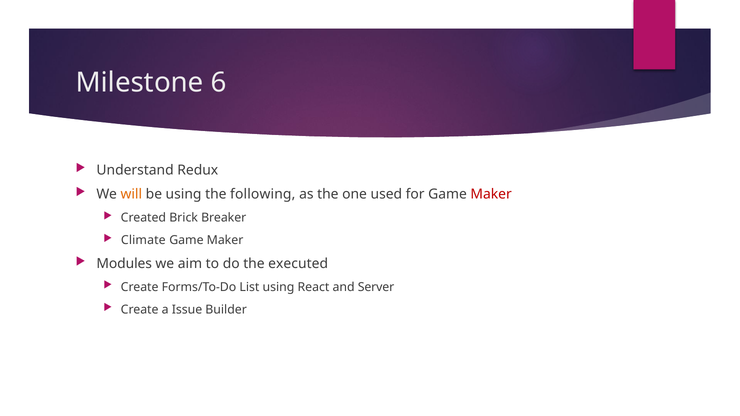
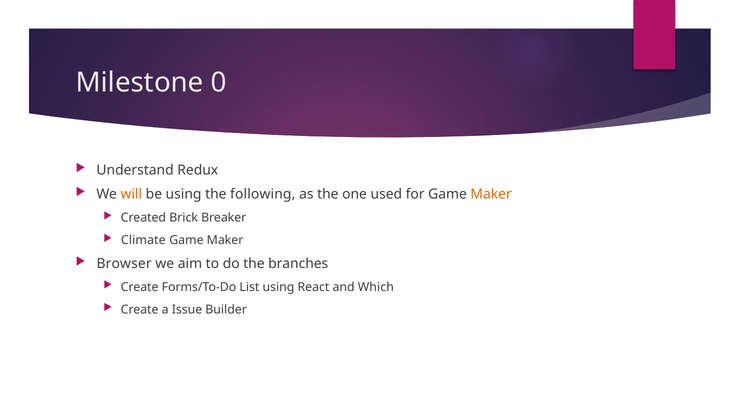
6: 6 -> 0
Maker at (491, 194) colour: red -> orange
Modules: Modules -> Browser
executed: executed -> branches
Server: Server -> Which
